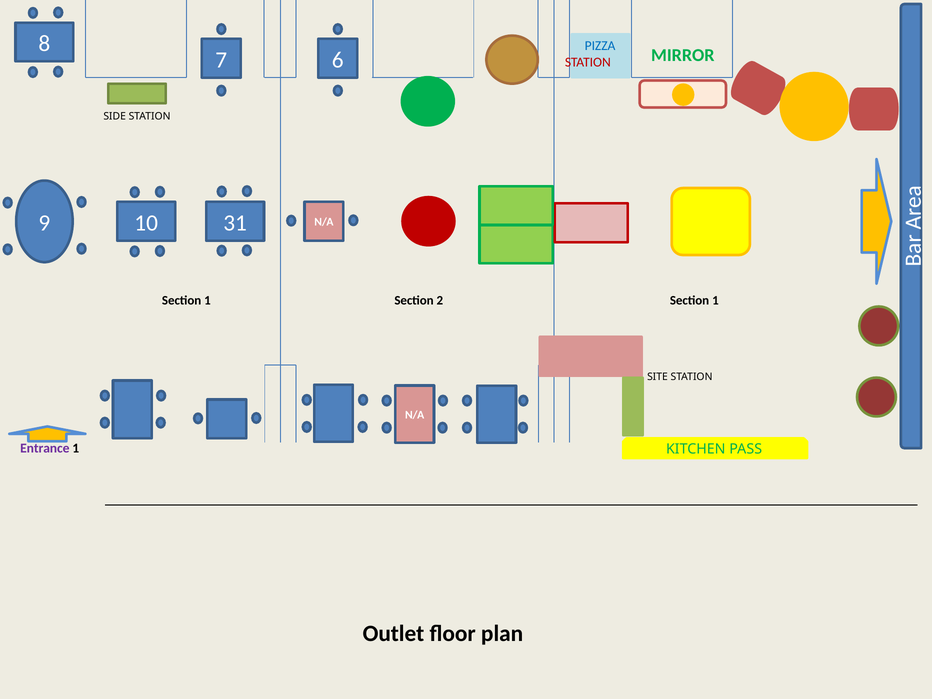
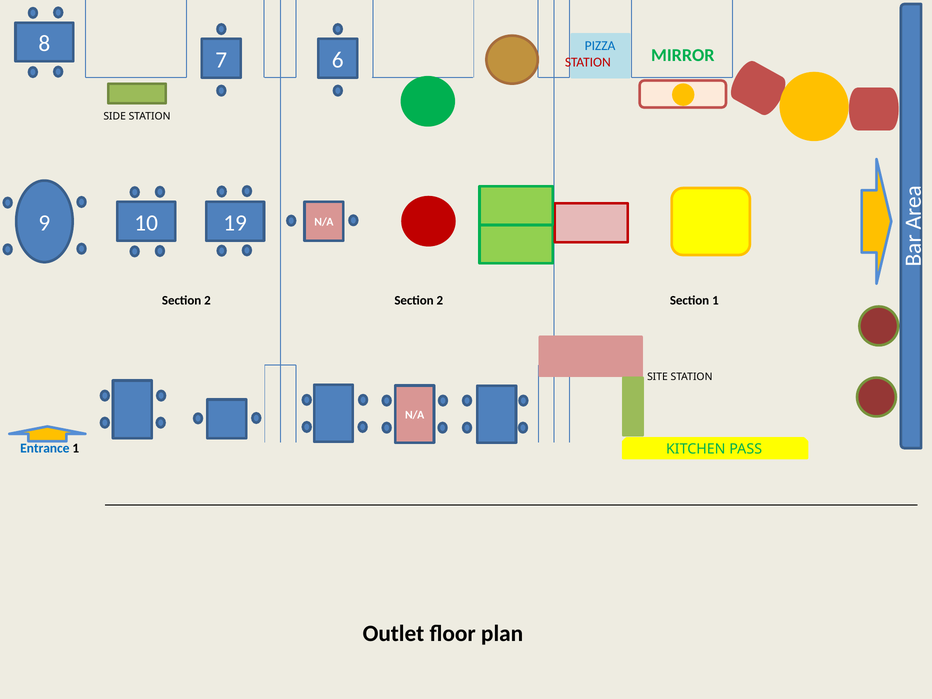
31: 31 -> 19
1 at (207, 301): 1 -> 2
Entrance colour: purple -> blue
